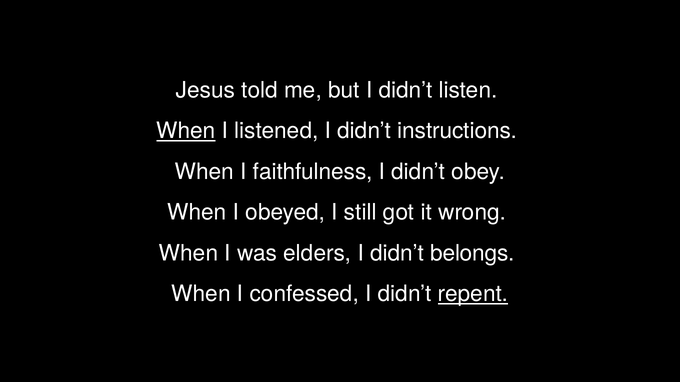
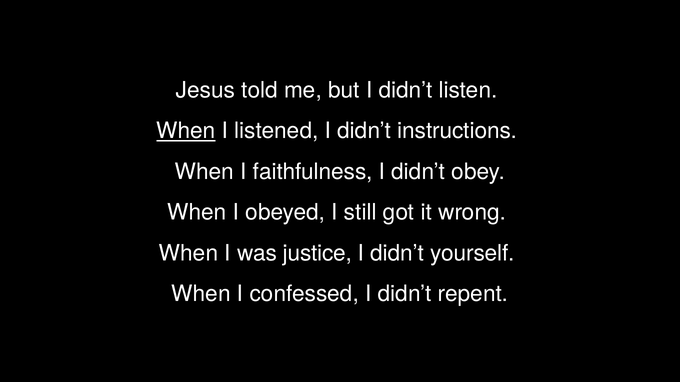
elders: elders -> justice
belongs: belongs -> yourself
repent underline: present -> none
